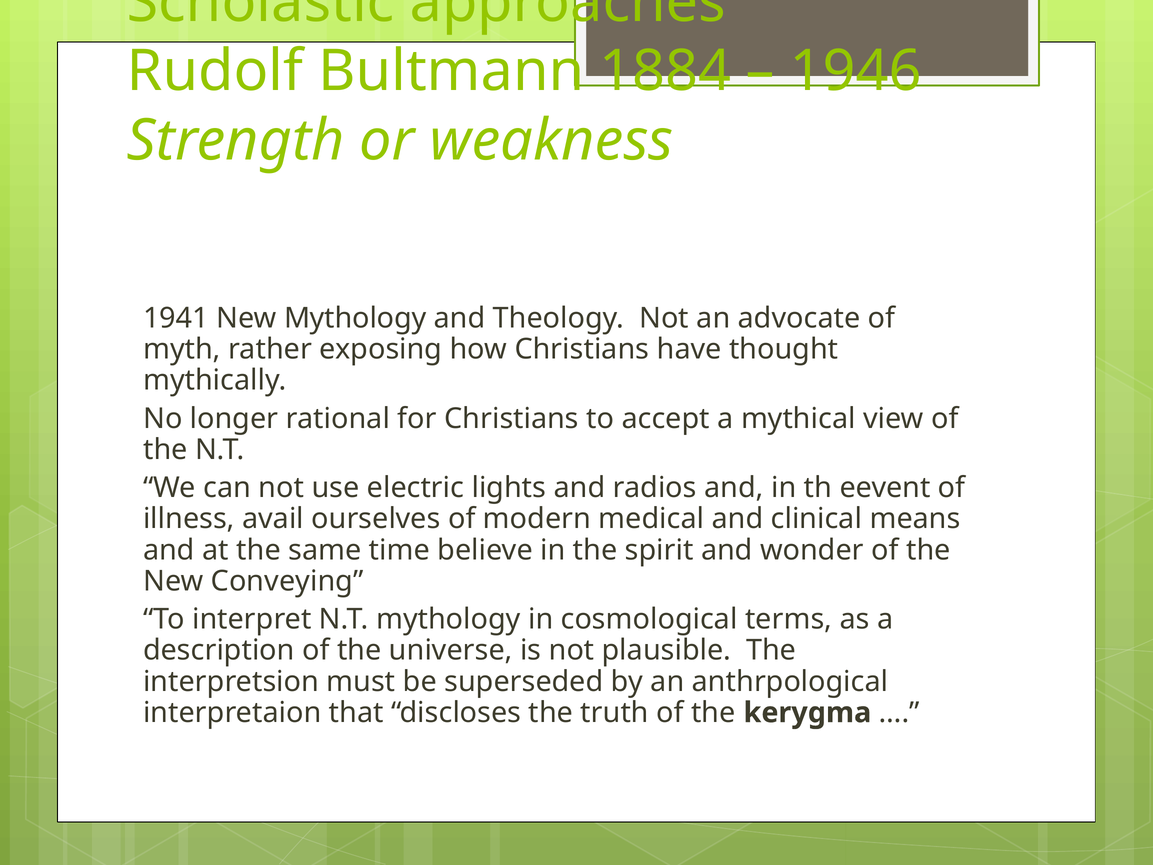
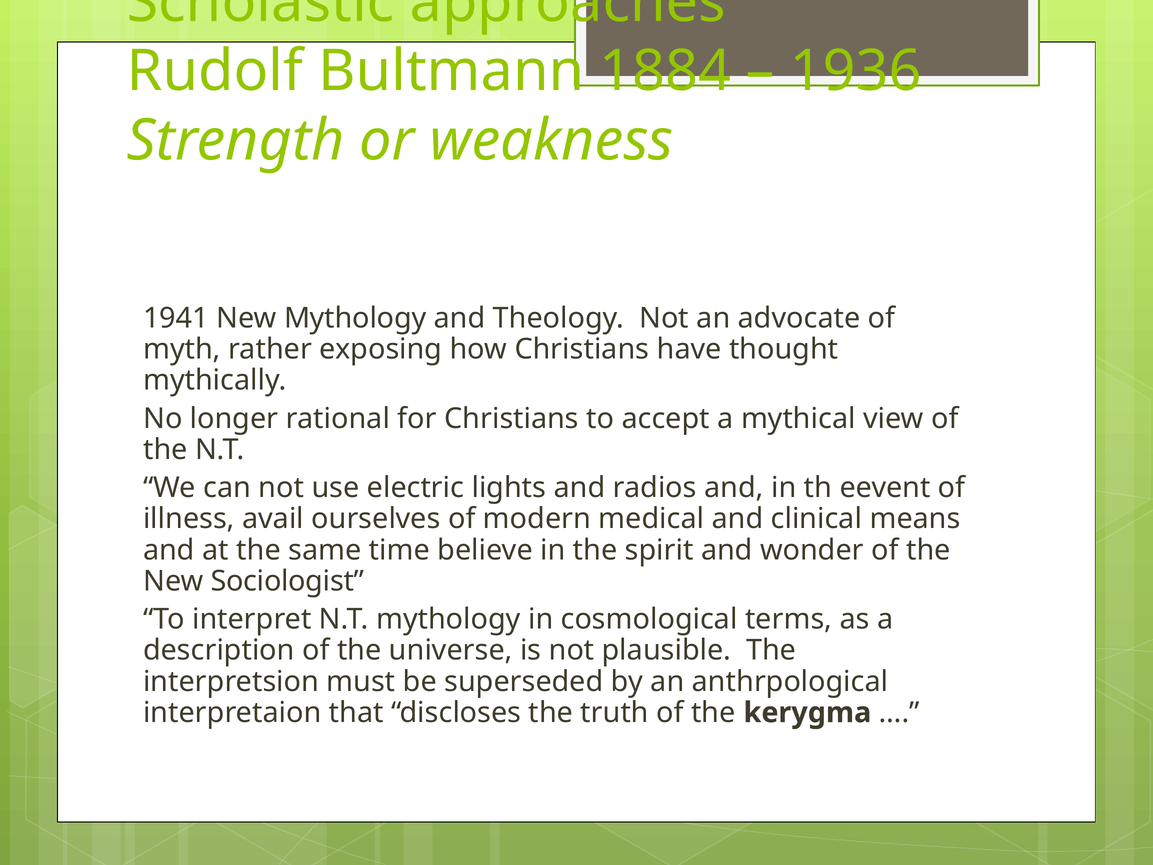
1946: 1946 -> 1936
Conveying: Conveying -> Sociologist
